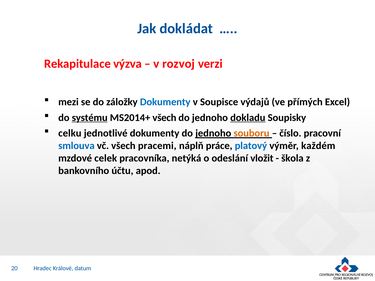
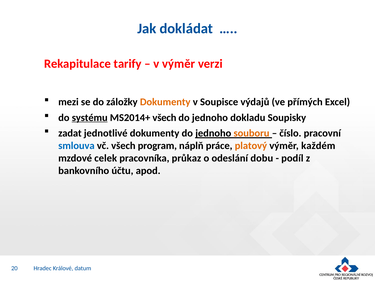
výzva: výzva -> tarify
v rozvoj: rozvoj -> výměr
Dokumenty at (165, 102) colour: blue -> orange
dokladu underline: present -> none
celku: celku -> zadat
pracemi: pracemi -> program
platový colour: blue -> orange
netýká: netýká -> průkaz
vložit: vložit -> dobu
škola: škola -> podíl
